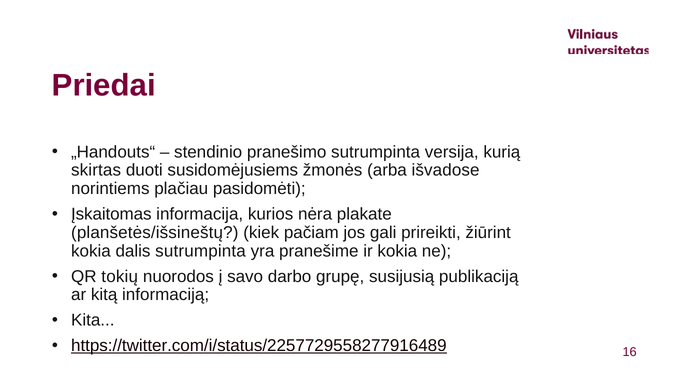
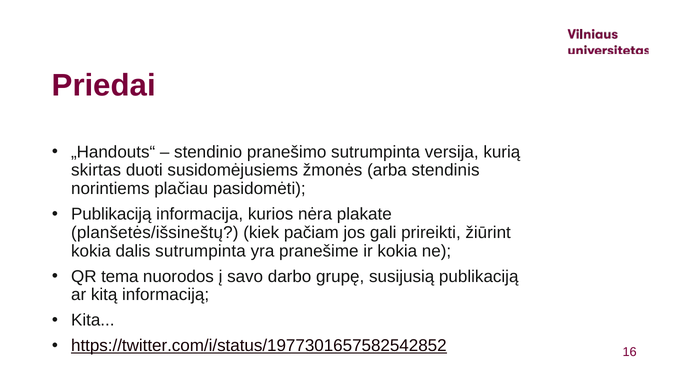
išvadose: išvadose -> stendinis
Įskaitomas at (111, 214): Įskaitomas -> Publikaciją
tokių: tokių -> tema
https://twitter.com/i/status/2257729558277916489: https://twitter.com/i/status/2257729558277916489 -> https://twitter.com/i/status/1977301657582542852
